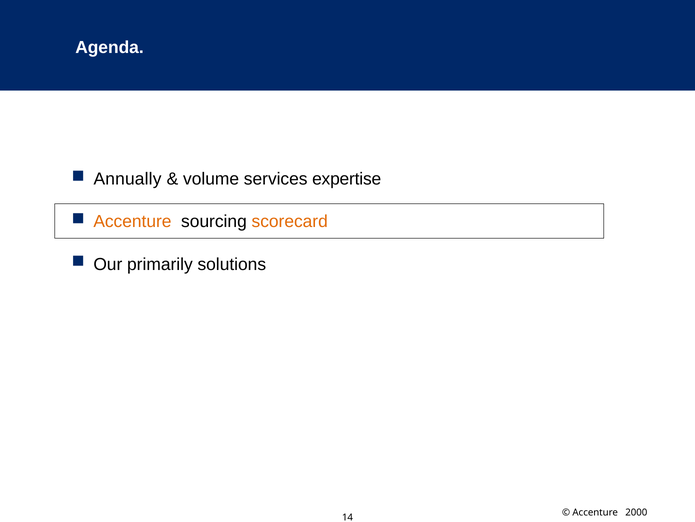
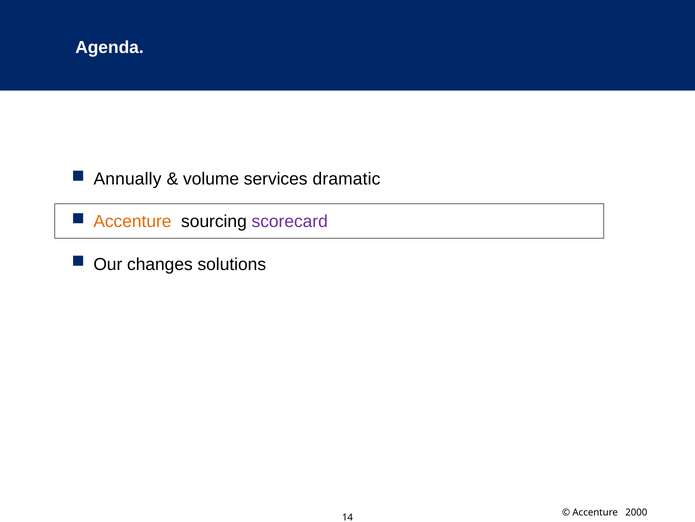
expertise: expertise -> dramatic
scorecard colour: orange -> purple
primarily: primarily -> changes
